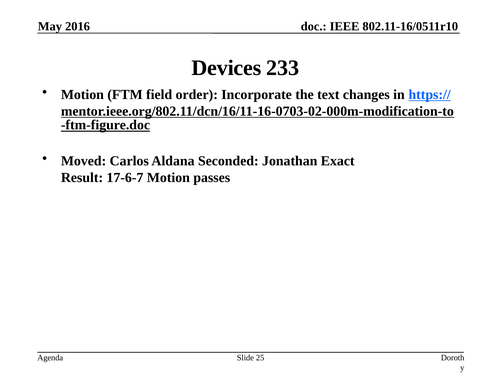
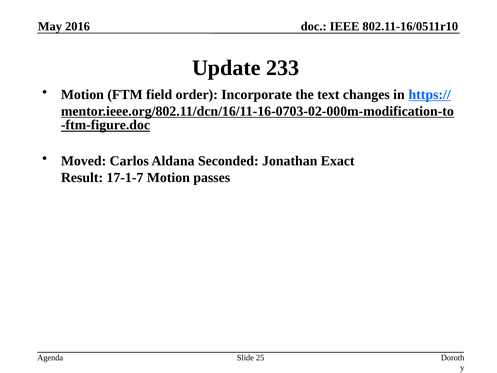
Devices: Devices -> Update
17-6-7: 17-6-7 -> 17-1-7
